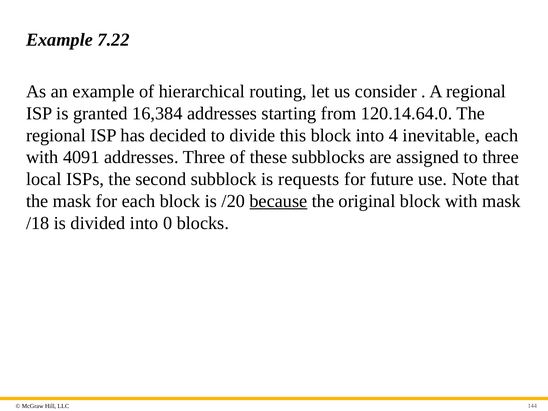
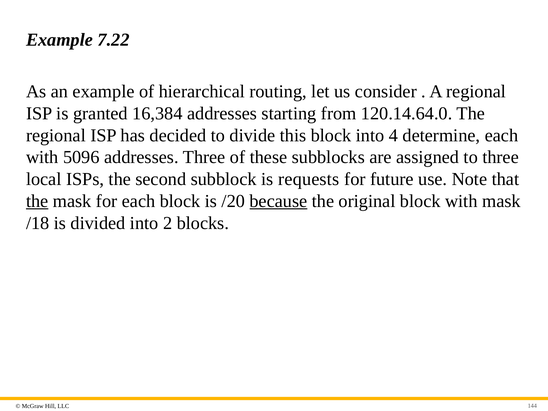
inevitable: inevitable -> determine
4091: 4091 -> 5096
the at (37, 201) underline: none -> present
0: 0 -> 2
